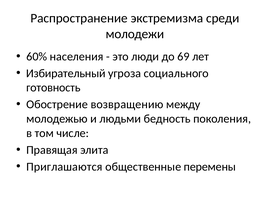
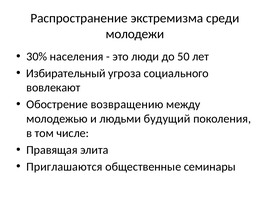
60%: 60% -> 30%
69: 69 -> 50
готовность: готовность -> вовлекают
бедность: бедность -> будущий
перемены: перемены -> семинары
